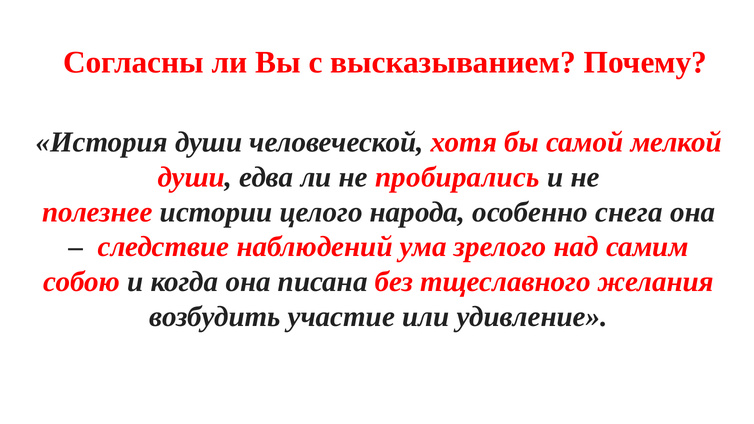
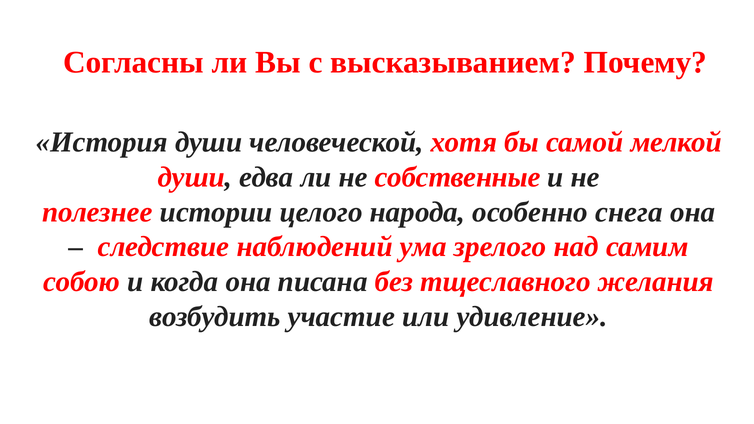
пробирались: пробирались -> собственные
